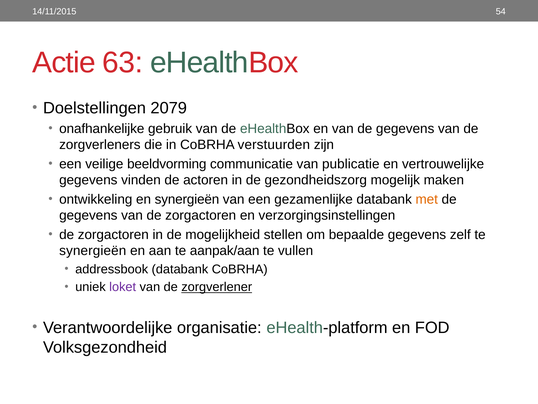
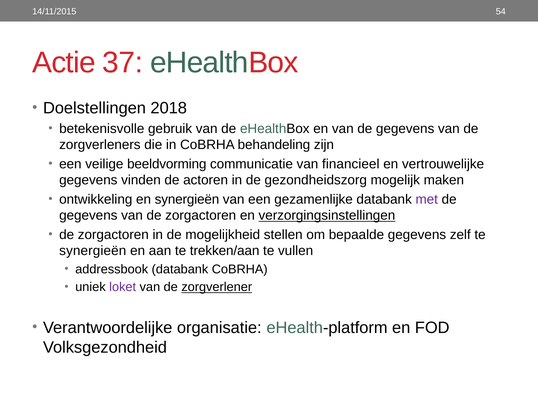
63: 63 -> 37
2079: 2079 -> 2018
onafhankelijke: onafhankelijke -> betekenisvolle
verstuurden: verstuurden -> behandeling
publicatie: publicatie -> financieel
met colour: orange -> purple
verzorgingsinstellingen underline: none -> present
aanpak/aan: aanpak/aan -> trekken/aan
